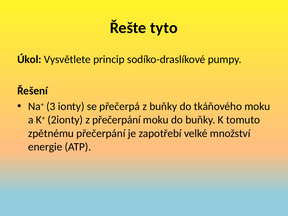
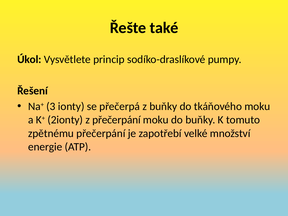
tyto: tyto -> také
